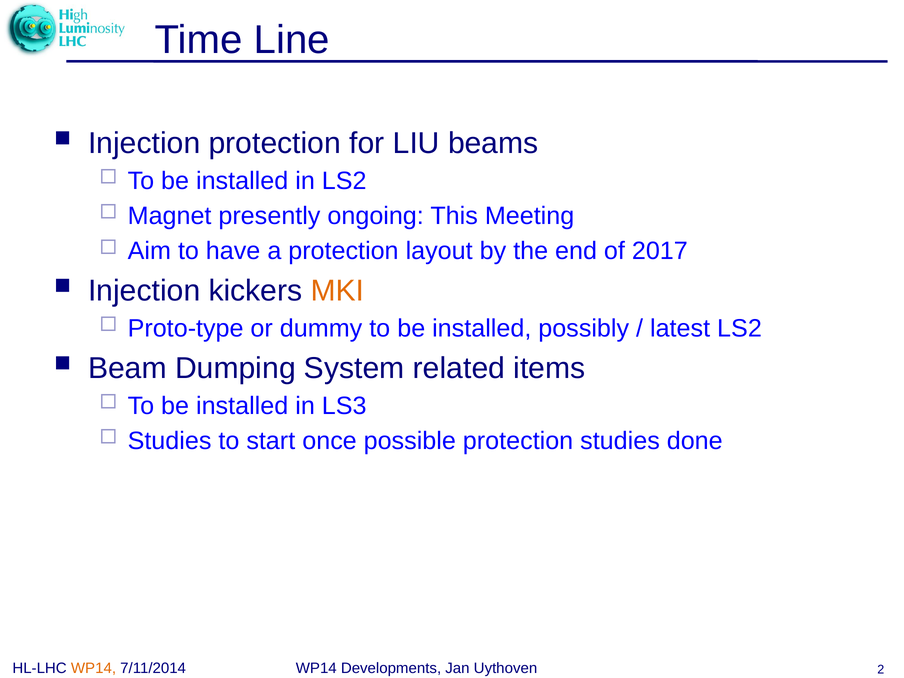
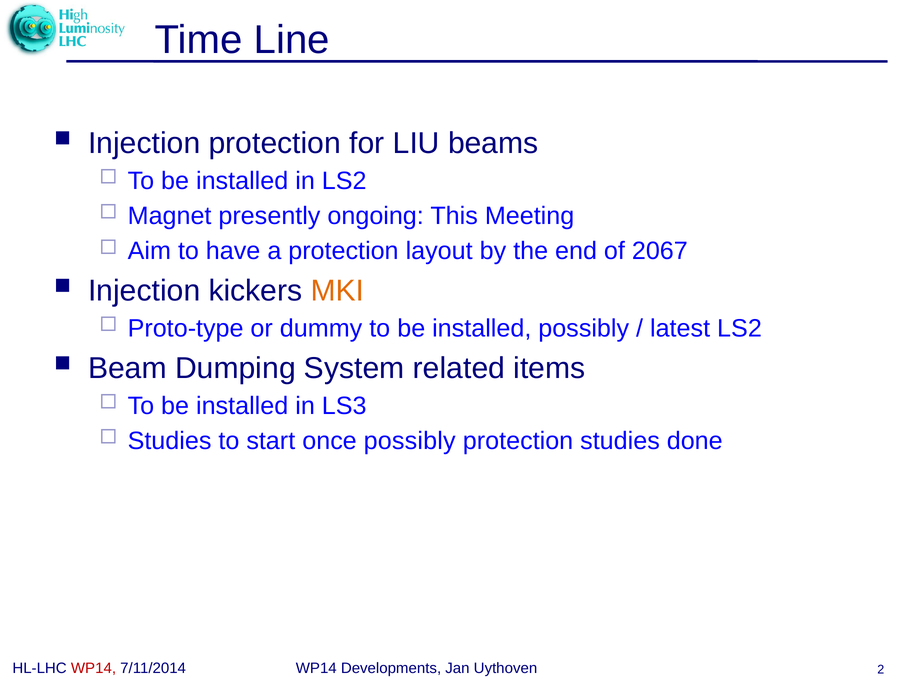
2017: 2017 -> 2067
once possible: possible -> possibly
WP14 at (93, 668) colour: orange -> red
